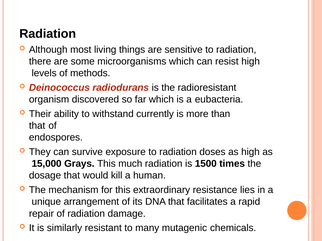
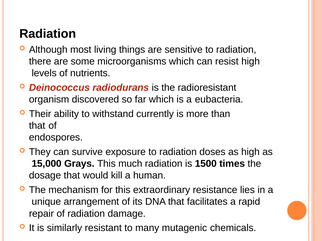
methods: methods -> nutrients
